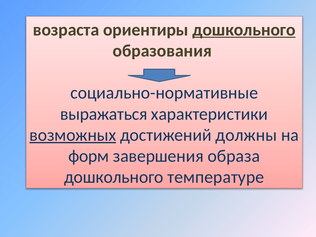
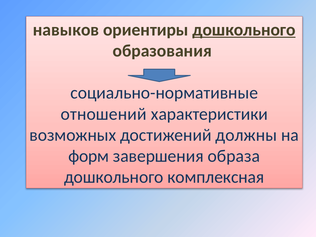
возраста: возраста -> навыков
выражаться: выражаться -> отношений
возможных underline: present -> none
температуре: температуре -> комплексная
